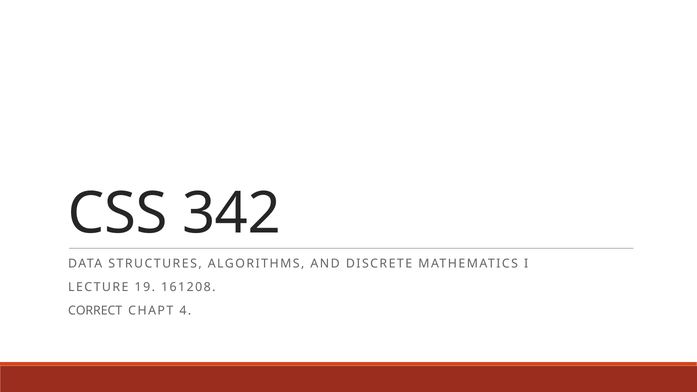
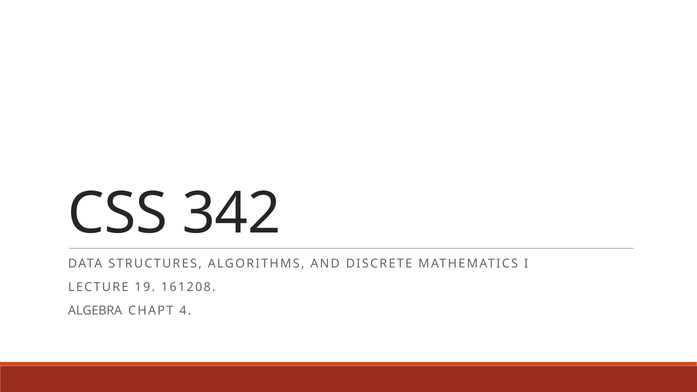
CORRECT: CORRECT -> ALGEBRA
